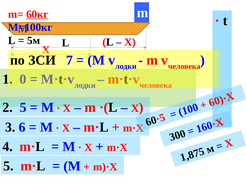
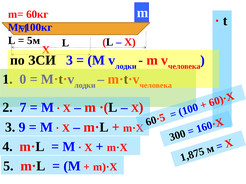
60кг underline: present -> none
ЗСИ 7: 7 -> 3
2 5: 5 -> 7
3 6: 6 -> 9
